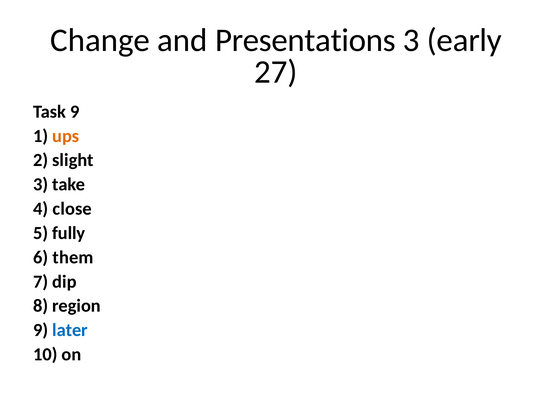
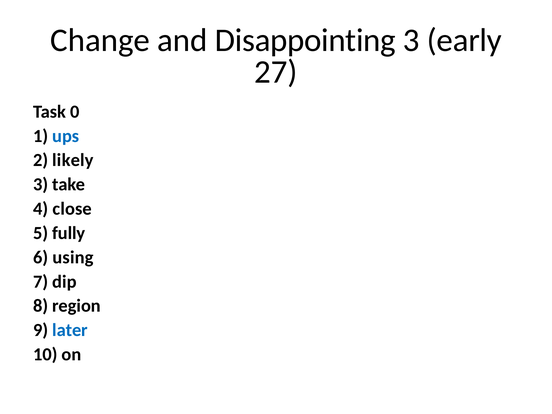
Presentations: Presentations -> Disappointing
Task 9: 9 -> 0
ups colour: orange -> blue
slight: slight -> likely
them: them -> using
